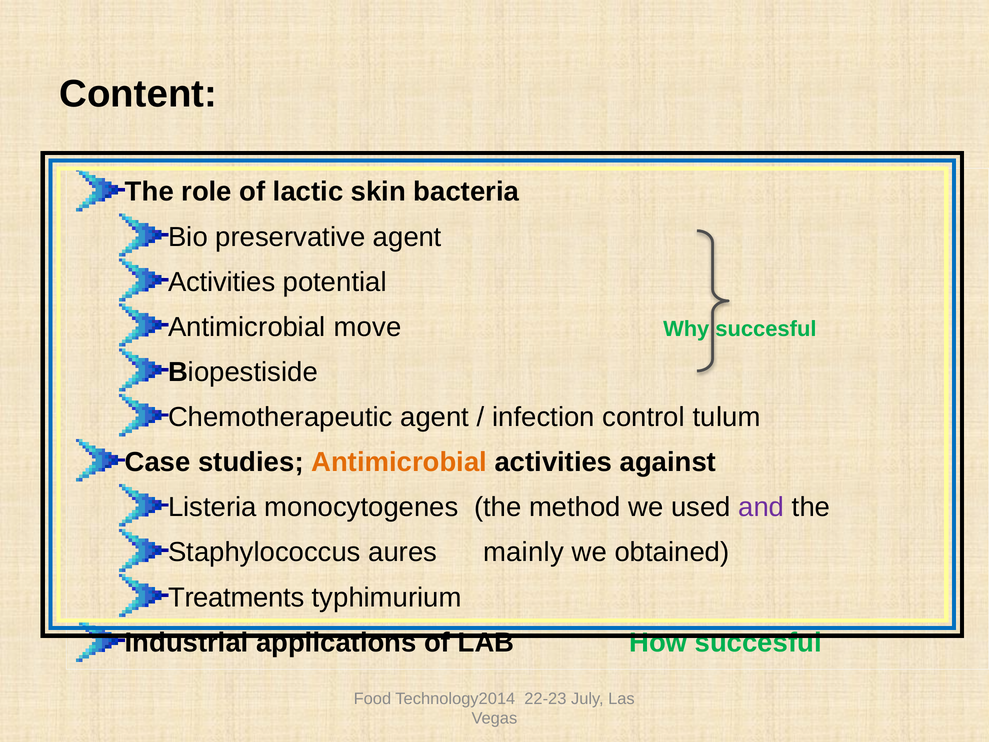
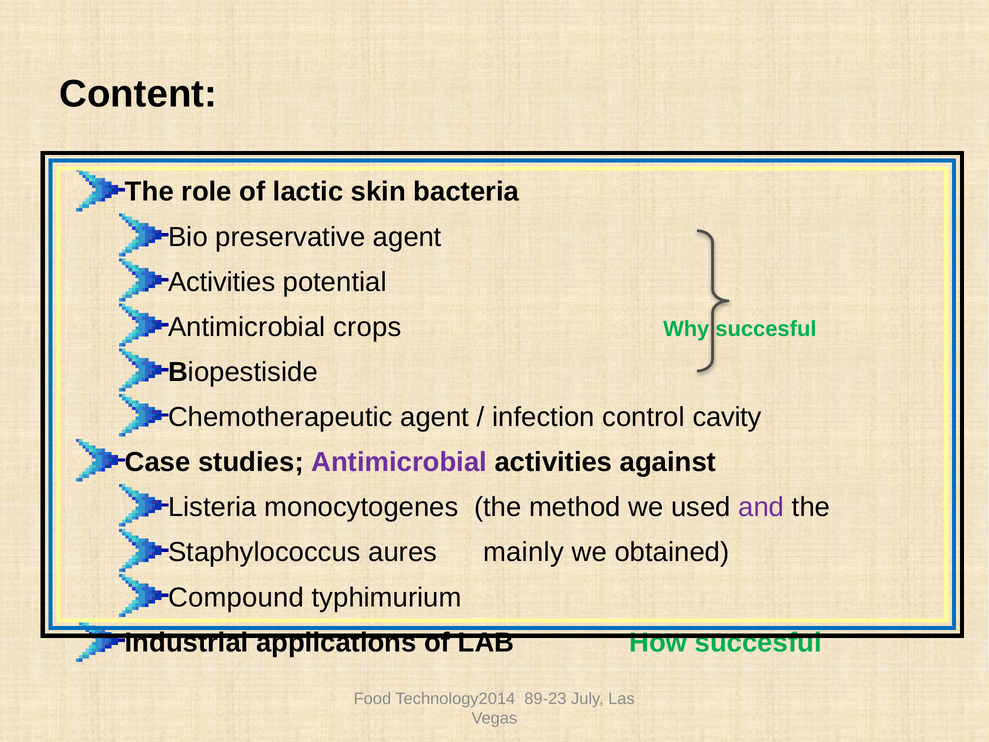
move: move -> crops
tulum: tulum -> cavity
Antimicrobial at (399, 462) colour: orange -> purple
Treatments: Treatments -> Compound
22-23: 22-23 -> 89-23
